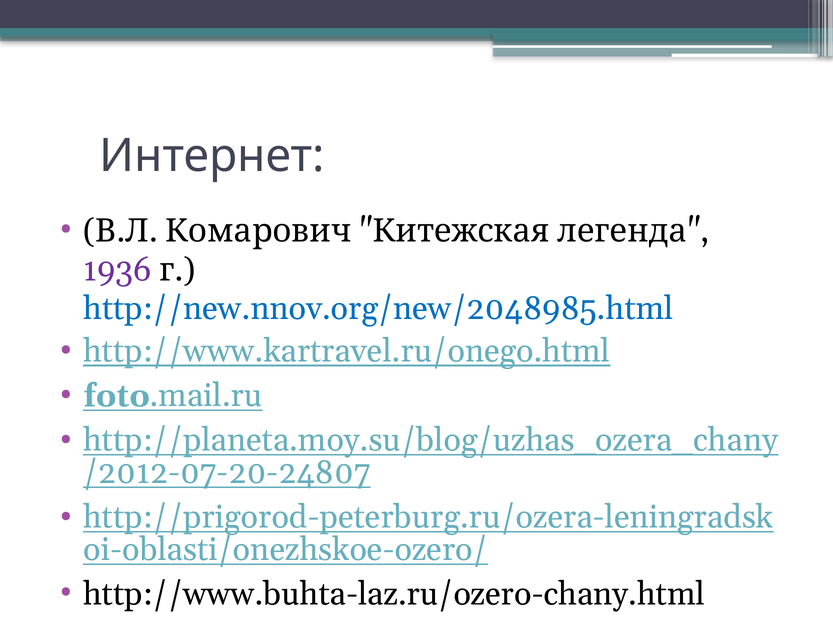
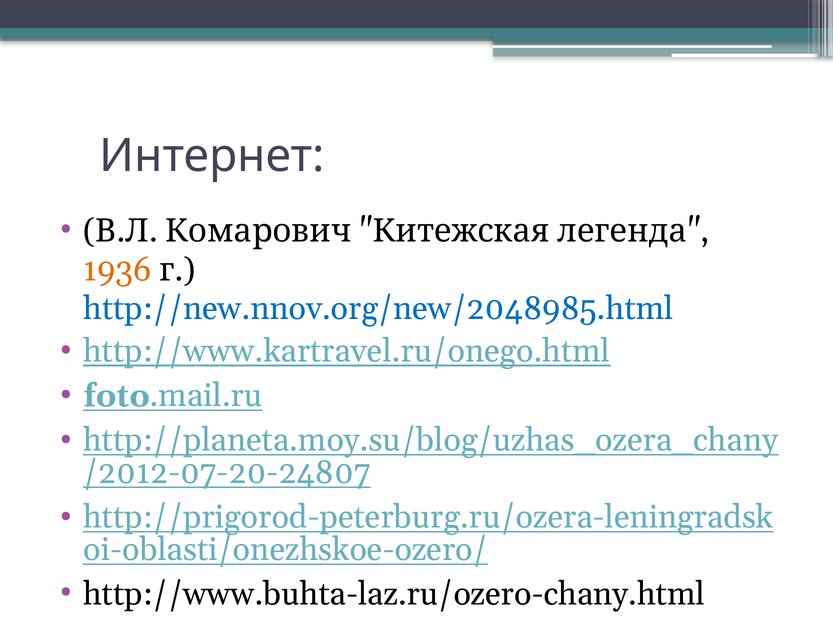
1936 colour: purple -> orange
